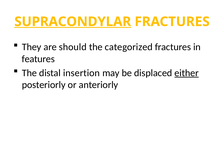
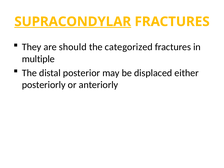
features: features -> multiple
insertion: insertion -> posterior
either underline: present -> none
